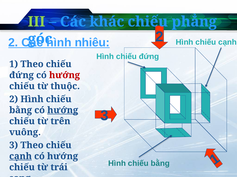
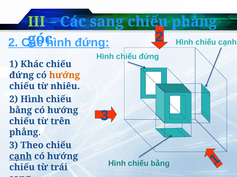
Các khác: khác -> sang
hình nhiêu: nhiêu -> đứng
1 Theo: Theo -> Khác
hướng at (65, 75) colour: red -> orange
thuộc: thuộc -> nhiêu
hướng at (63, 111) underline: present -> none
vuông at (25, 133): vuông -> phẳng
